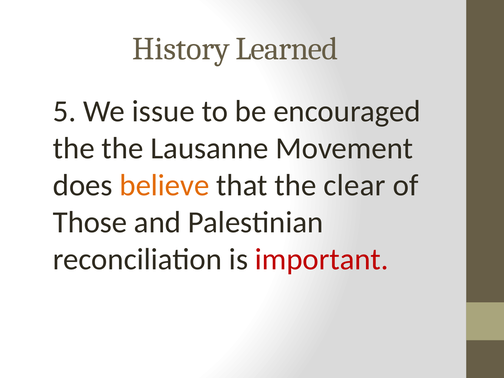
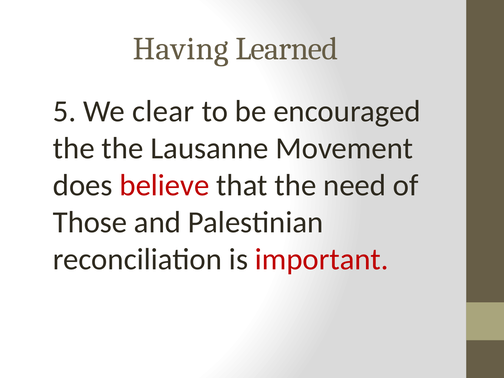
History: History -> Having
issue: issue -> clear
believe colour: orange -> red
clear: clear -> need
